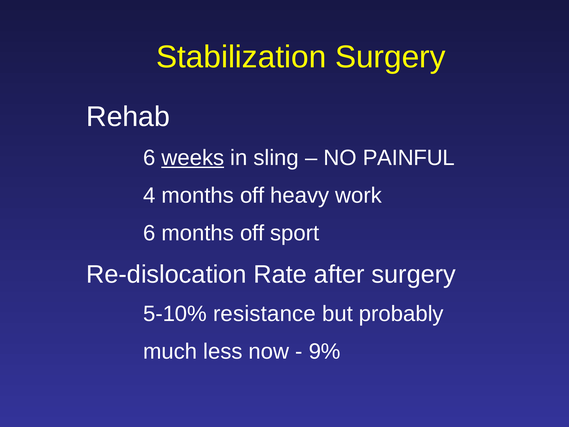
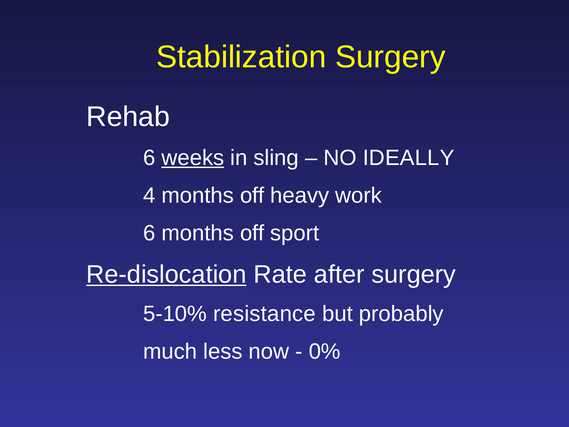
PAINFUL: PAINFUL -> IDEALLY
Re-dislocation underline: none -> present
9%: 9% -> 0%
